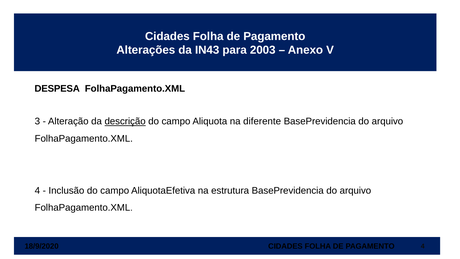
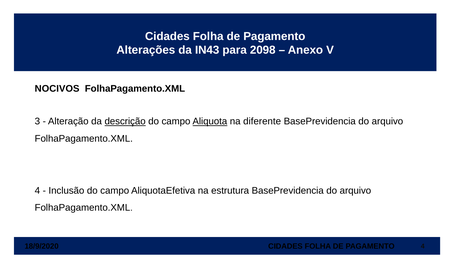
2003: 2003 -> 2098
DESPESA: DESPESA -> NOCIVOS
Aliquota underline: none -> present
